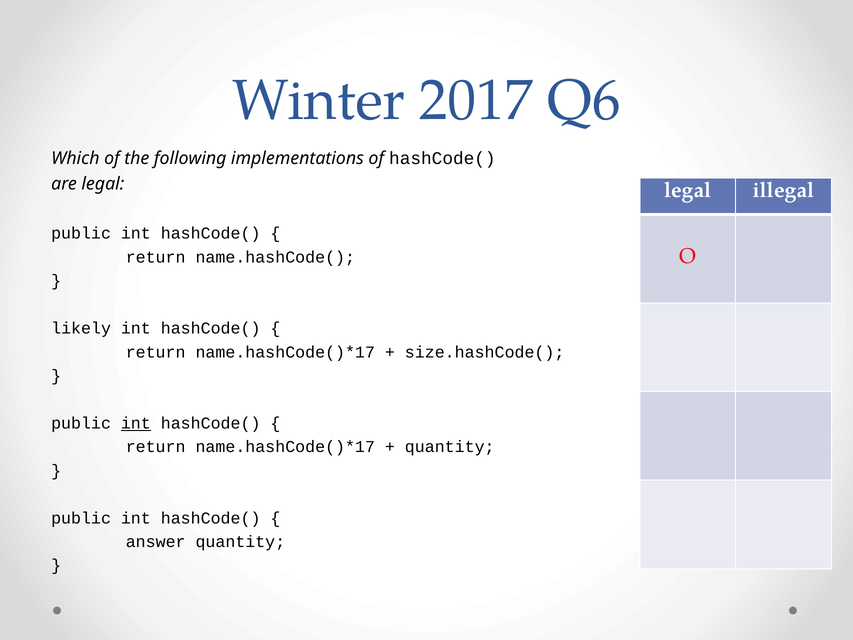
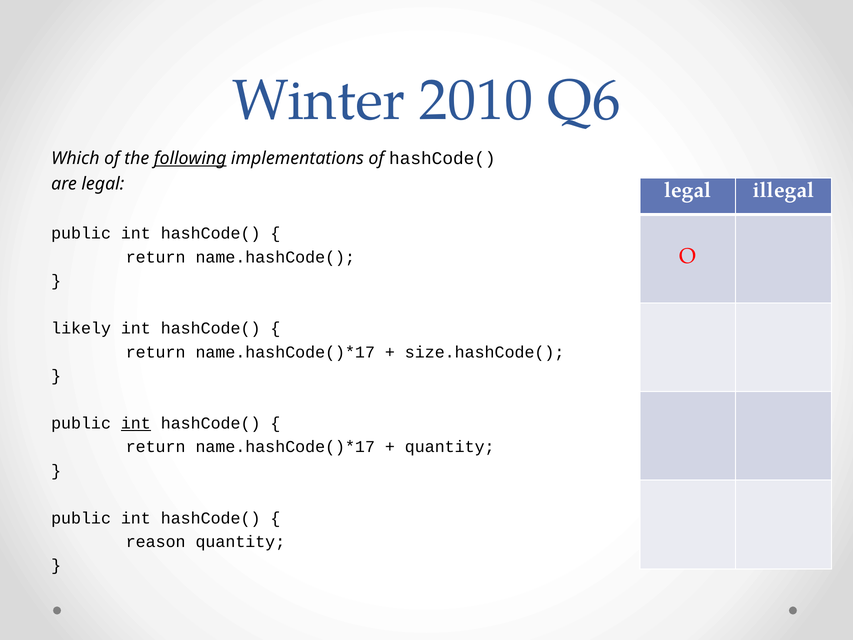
2017: 2017 -> 2010
following underline: none -> present
answer: answer -> reason
